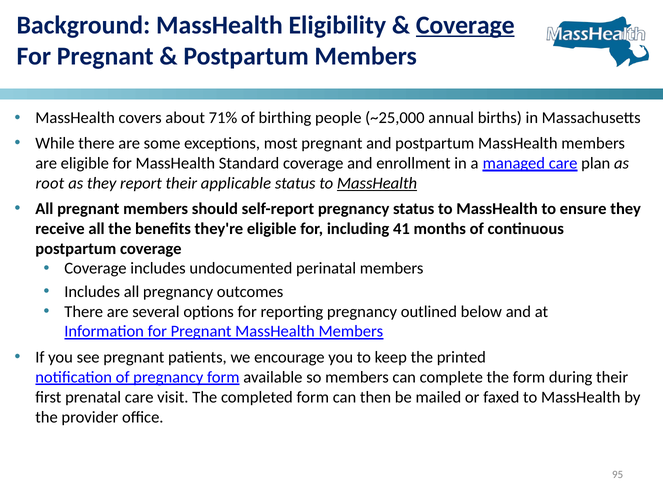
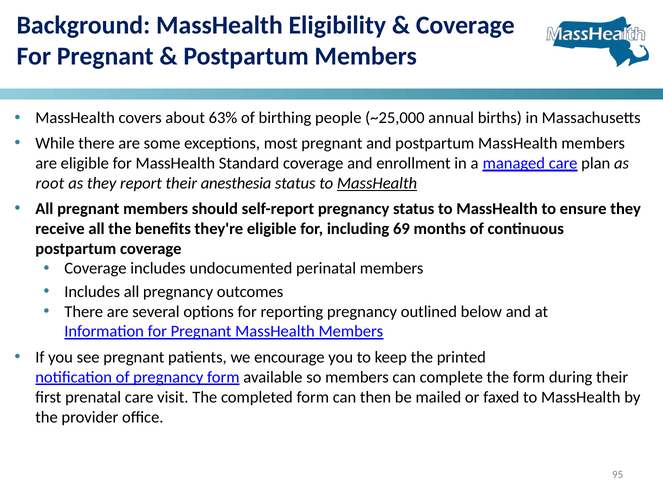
Coverage at (465, 25) underline: present -> none
71%: 71% -> 63%
applicable: applicable -> anesthesia
41: 41 -> 69
